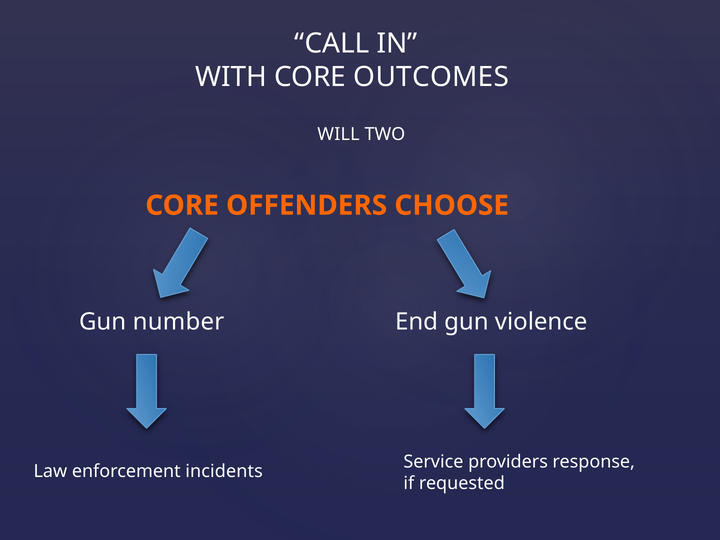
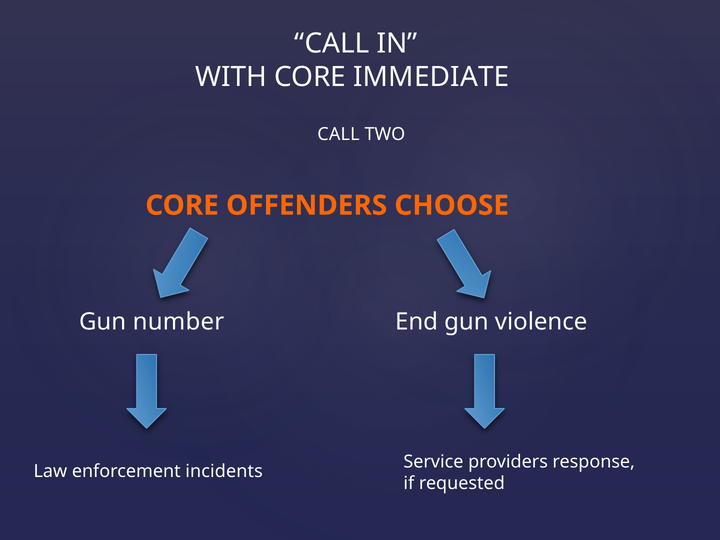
OUTCOMES: OUTCOMES -> IMMEDIATE
WILL at (338, 134): WILL -> CALL
